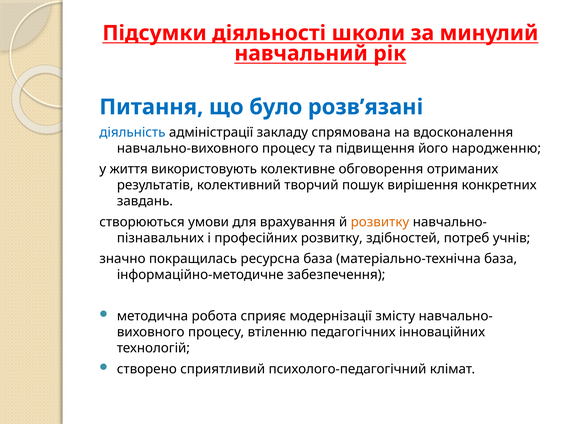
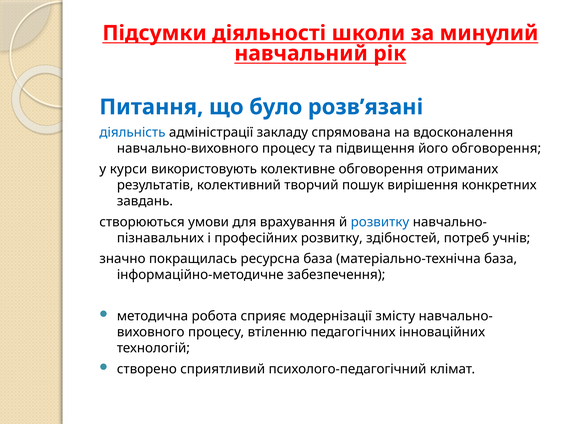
його народженню: народженню -> обговорення
життя: життя -> курси
розвитку at (380, 222) colour: orange -> blue
